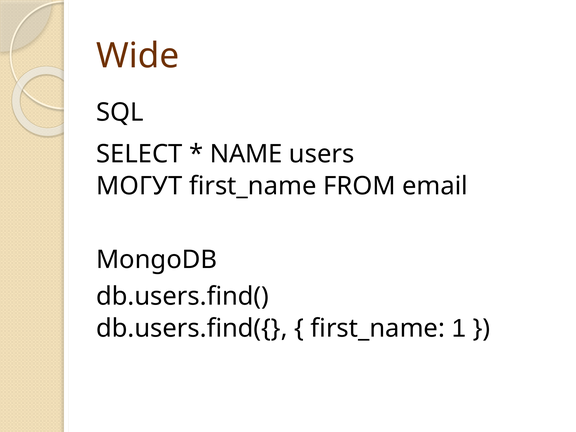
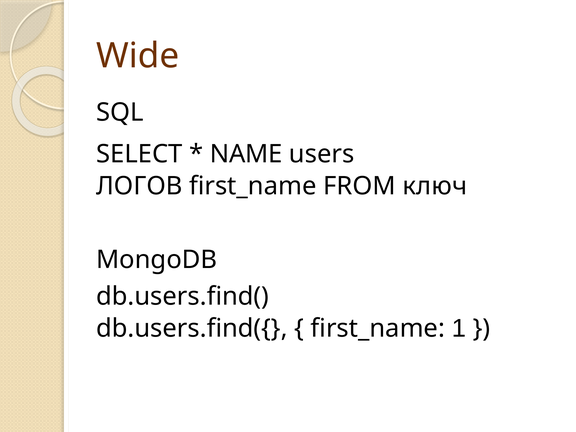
МОГУТ: МОГУТ -> ЛОГОВ
email: email -> ключ
